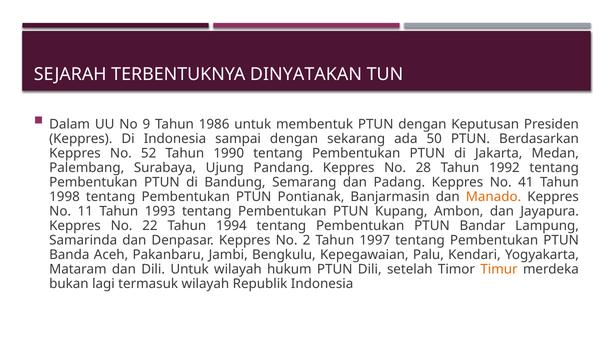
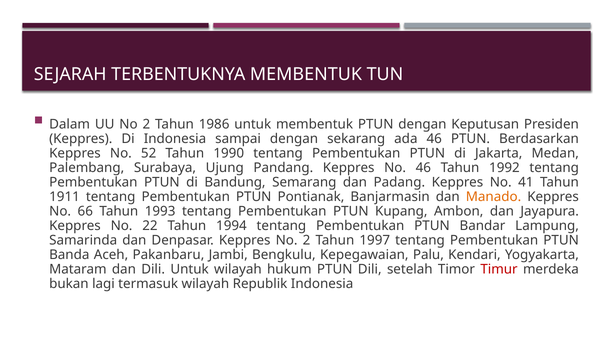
TERBENTUKNYA DINYATAKAN: DINYATAKAN -> MEMBENTUK
UU No 9: 9 -> 2
ada 50: 50 -> 46
No 28: 28 -> 46
1998: 1998 -> 1911
11: 11 -> 66
Timur colour: orange -> red
